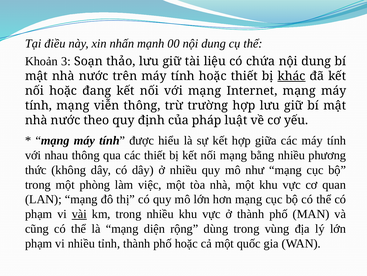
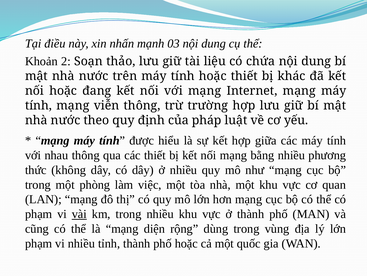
00: 00 -> 03
3: 3 -> 2
khác underline: present -> none
